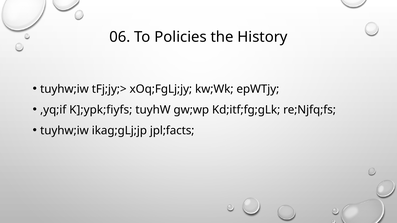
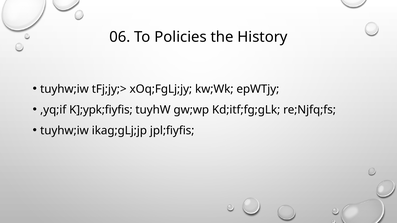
K];ypk;fiyfs: K];ypk;fiyfs -> K];ypk;fiyfis
jpl;facts: jpl;facts -> jpl;fiyfis
